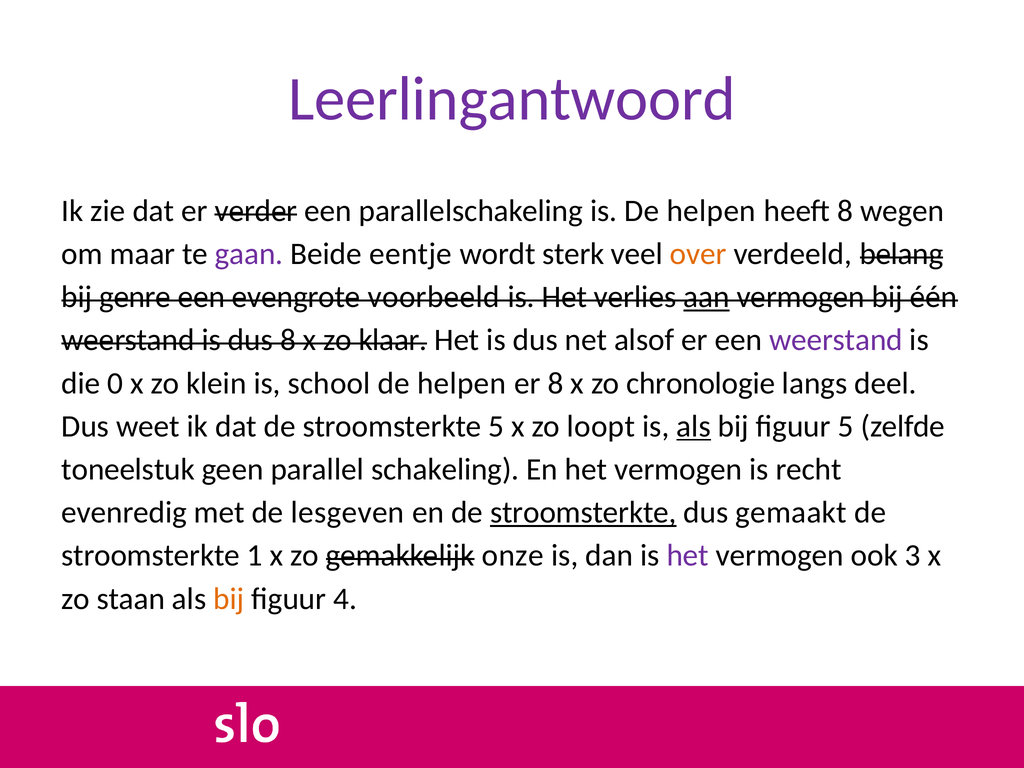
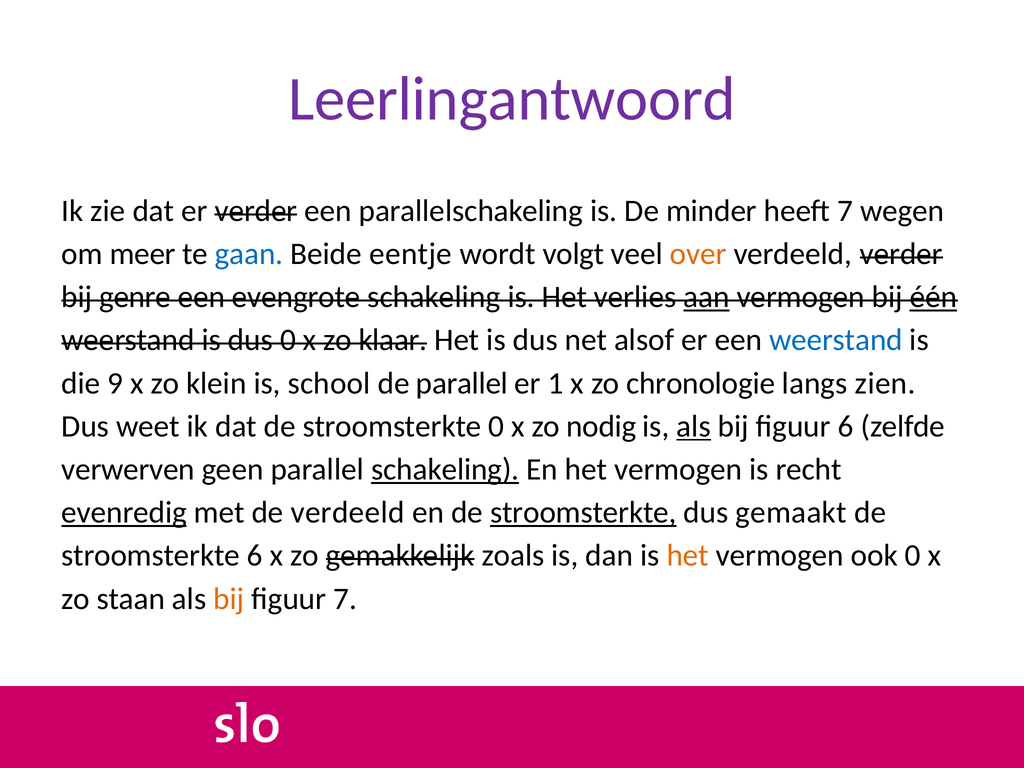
is De helpen: helpen -> minder
heeft 8: 8 -> 7
maar: maar -> meer
gaan colour: purple -> blue
sterk: sterk -> volgt
verdeeld belang: belang -> verder
evengrote voorbeeld: voorbeeld -> schakeling
één underline: none -> present
dus 8: 8 -> 0
weerstand at (836, 340) colour: purple -> blue
0: 0 -> 9
helpen at (462, 383): helpen -> parallel
er 8: 8 -> 1
deel: deel -> zien
stroomsterkte 5: 5 -> 0
loopt: loopt -> nodig
figuur 5: 5 -> 6
toneelstuk: toneelstuk -> verwerven
schakeling at (445, 469) underline: none -> present
evenredig underline: none -> present
de lesgeven: lesgeven -> verdeeld
stroomsterkte 1: 1 -> 6
onze: onze -> zoals
het at (688, 556) colour: purple -> orange
ook 3: 3 -> 0
figuur 4: 4 -> 7
